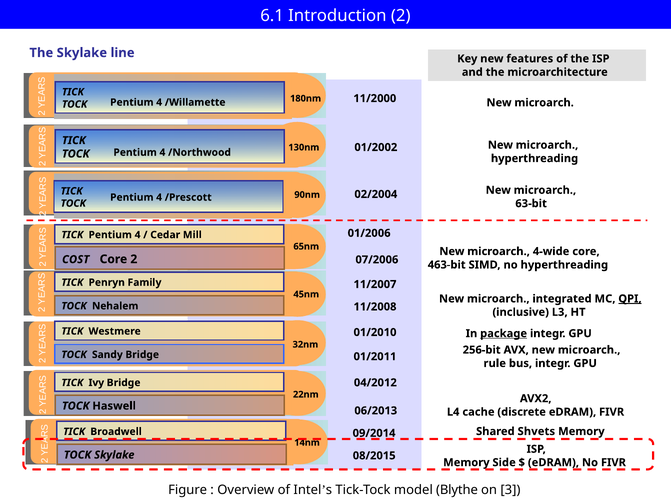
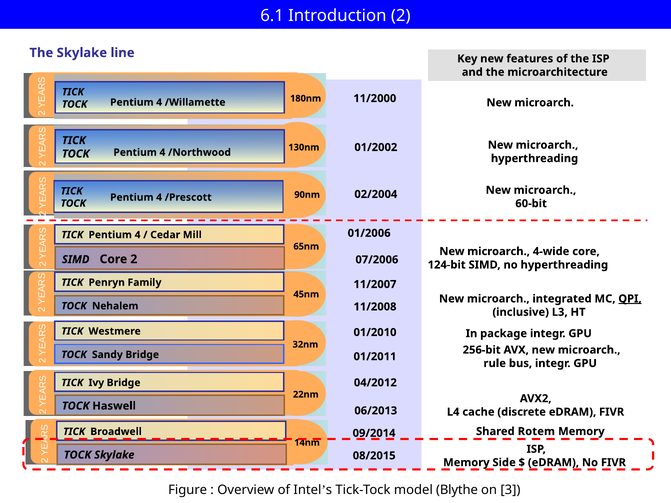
63-bit: 63-bit -> 60-bit
COST at (76, 260): COST -> SIMD
463-bit: 463-bit -> 124-bit
package underline: present -> none
Shvets: Shvets -> Rotem
